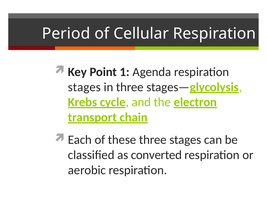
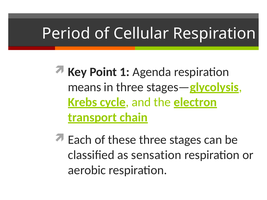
stages at (84, 87): stages -> means
converted: converted -> sensation
